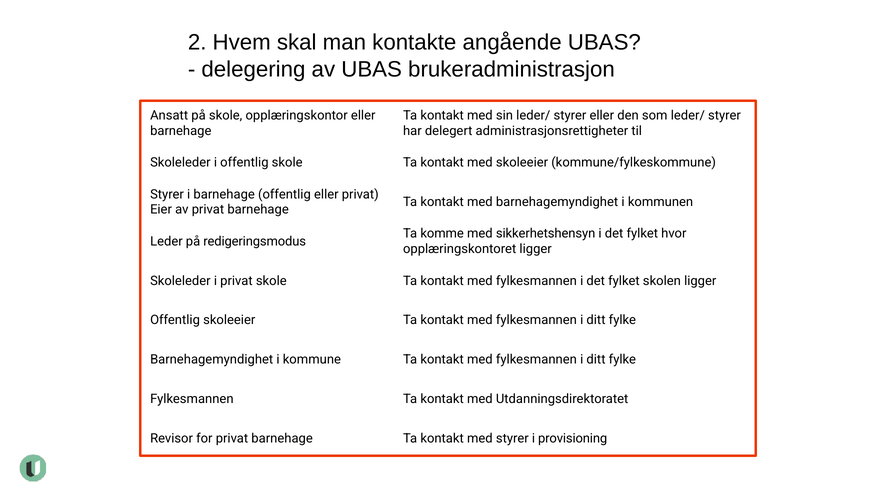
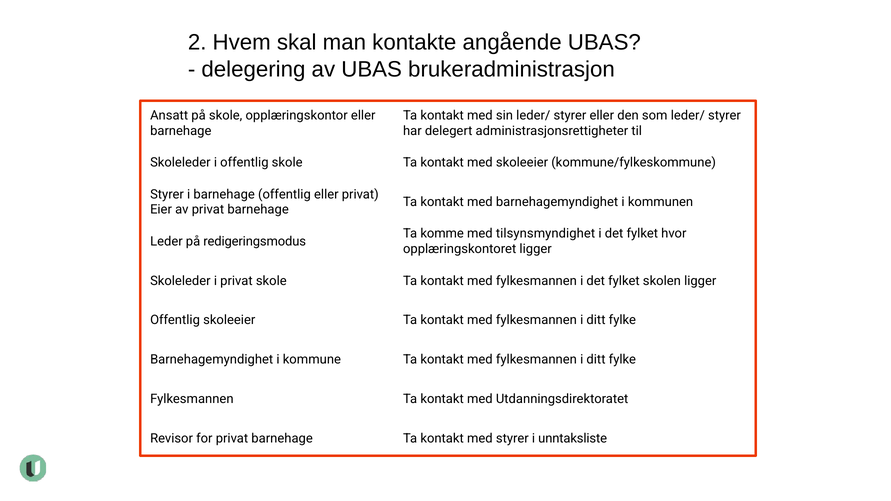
sikkerhetshensyn: sikkerhetshensyn -> tilsynsmyndighet
provisioning: provisioning -> unntaksliste
